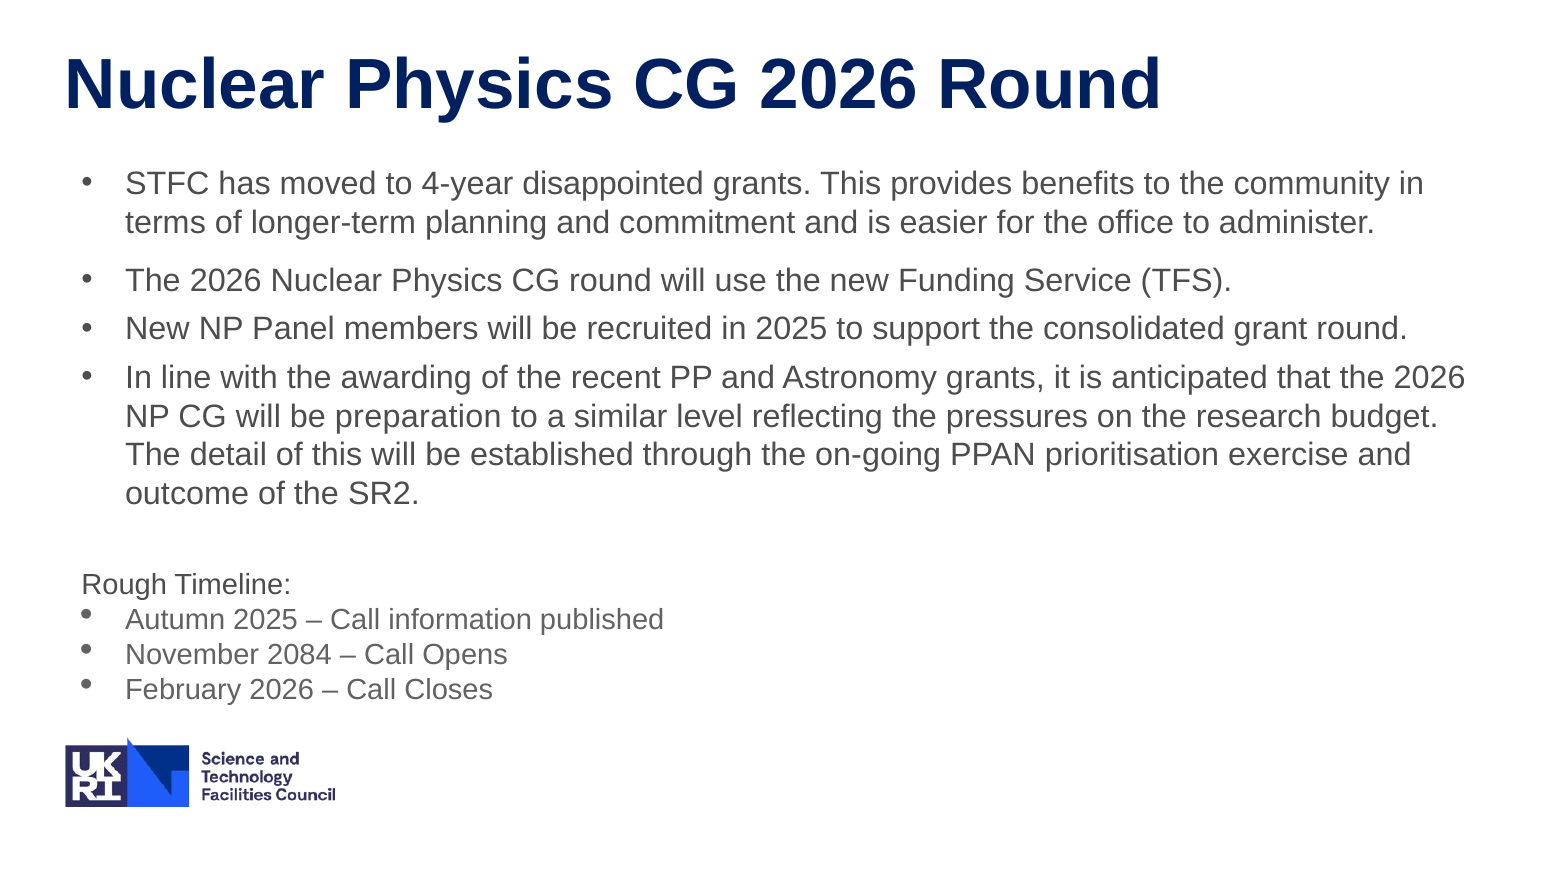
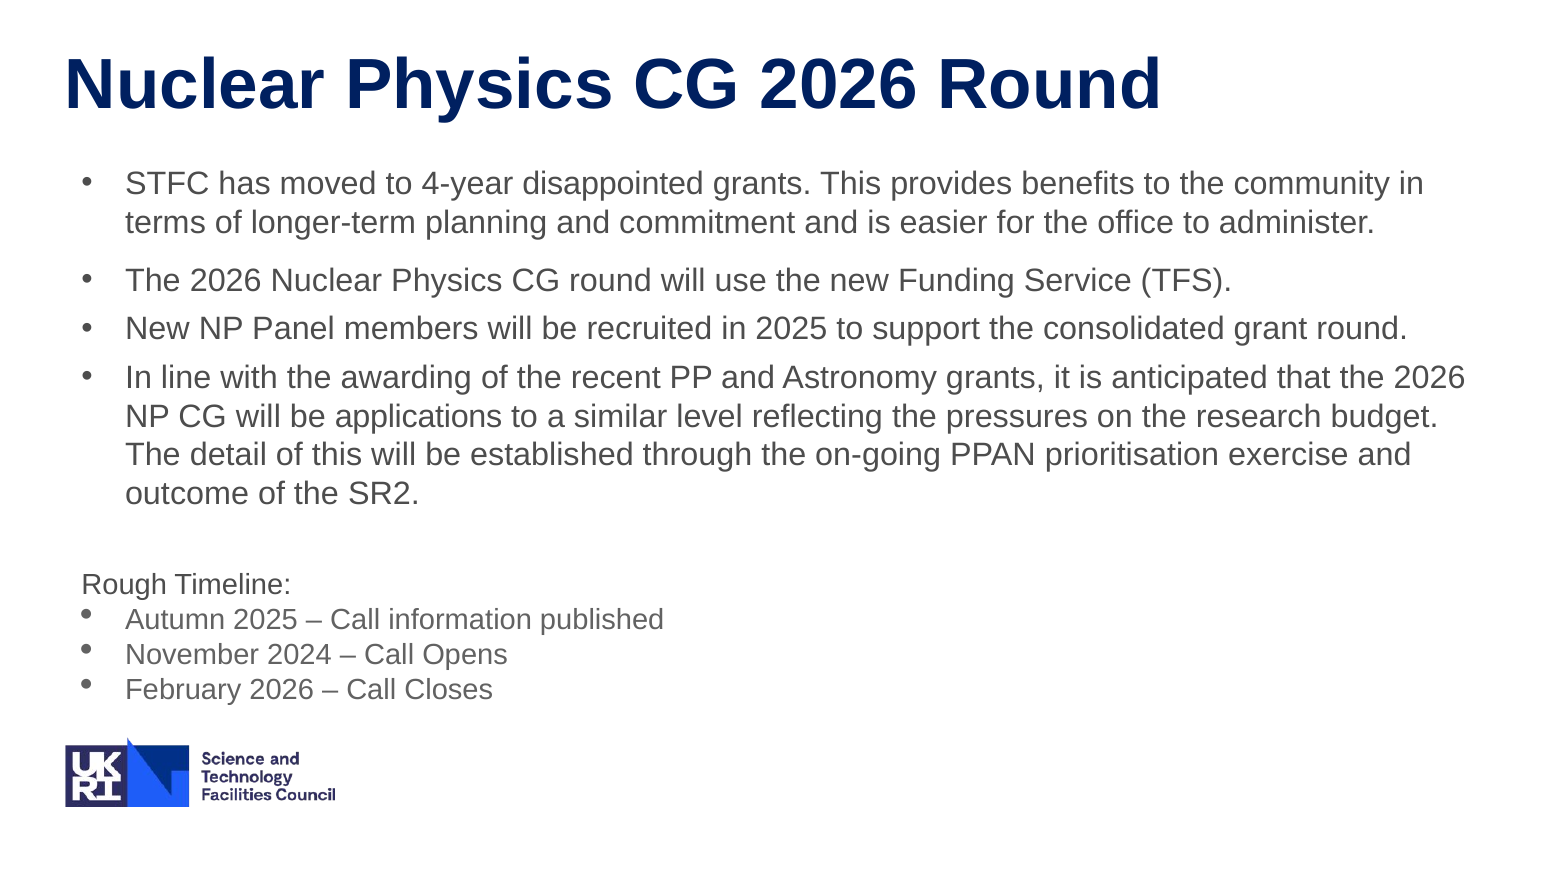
preparation: preparation -> applications
2084: 2084 -> 2024
